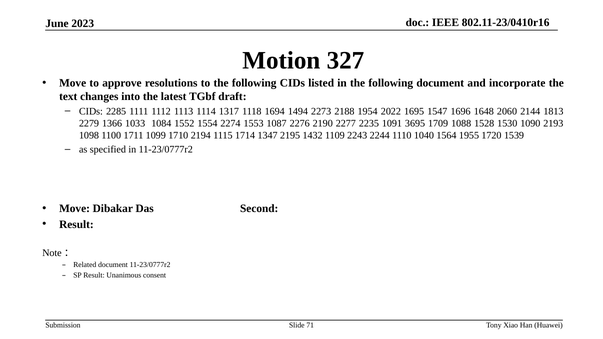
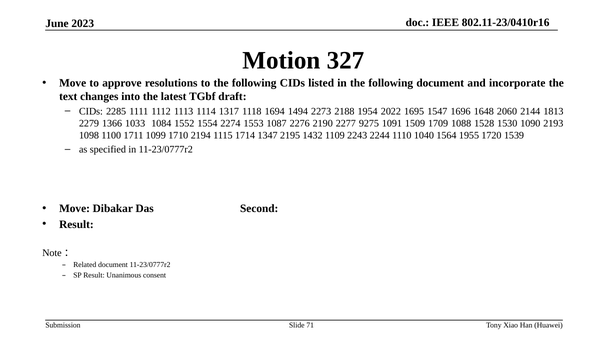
2235: 2235 -> 9275
3695: 3695 -> 1509
